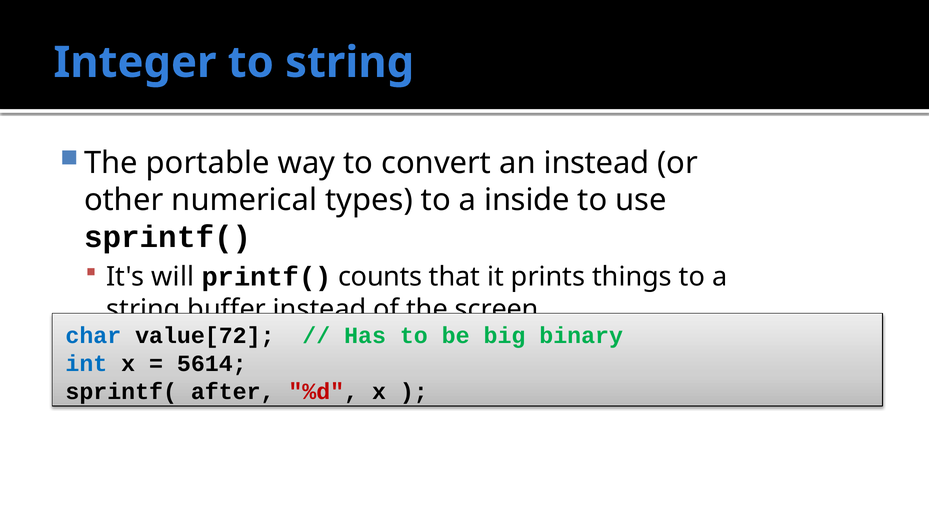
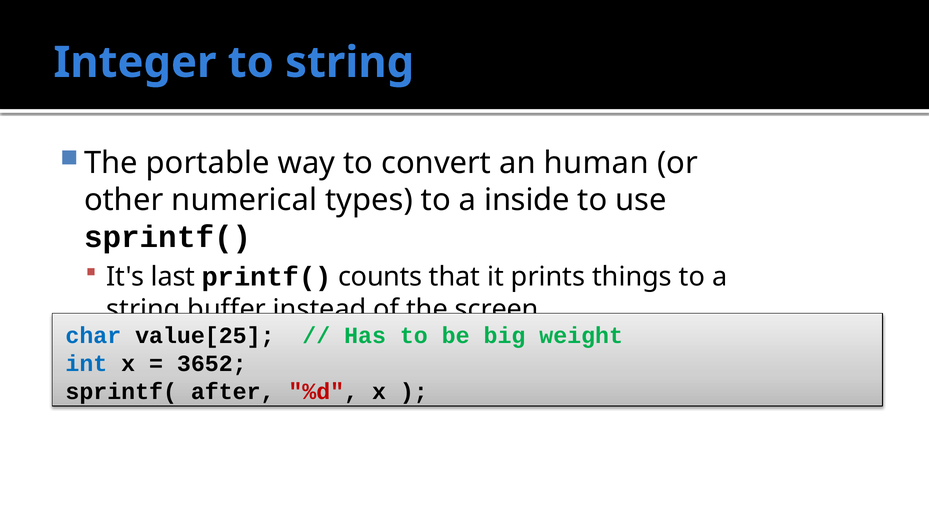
an instead: instead -> human
will: will -> last
value[72: value[72 -> value[25
binary: binary -> weight
5614: 5614 -> 3652
